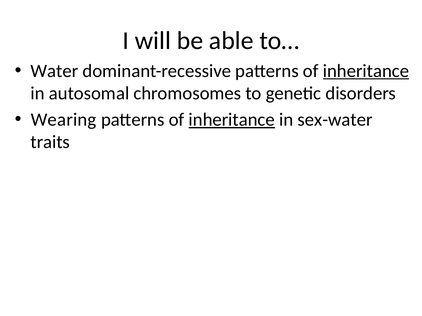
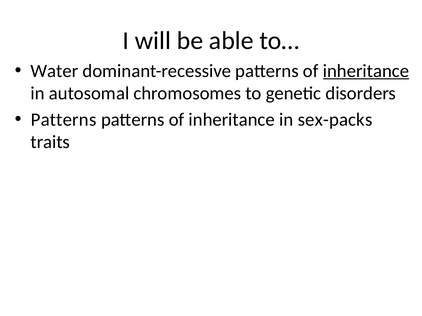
Wearing at (64, 120): Wearing -> Patterns
inheritance at (232, 120) underline: present -> none
sex-water: sex-water -> sex-packs
